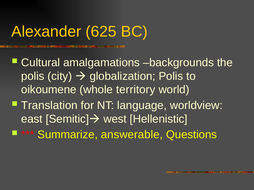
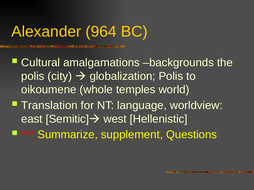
625: 625 -> 964
territory: territory -> temples
answerable: answerable -> supplement
